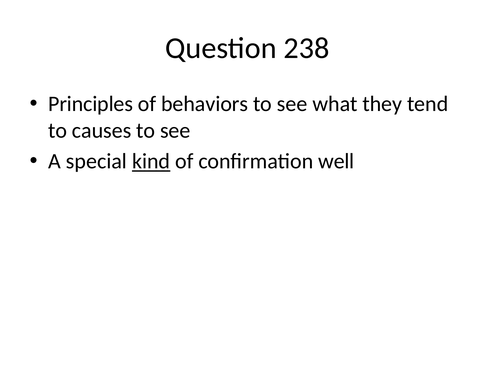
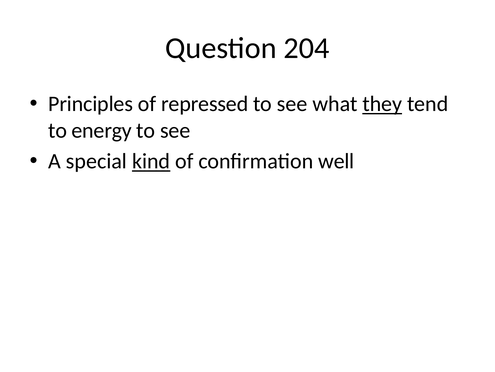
238: 238 -> 204
behaviors: behaviors -> repressed
they underline: none -> present
causes: causes -> energy
